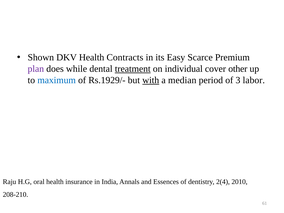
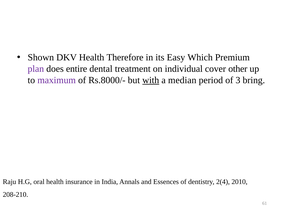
Contracts: Contracts -> Therefore
Scarce: Scarce -> Which
while: while -> entire
treatment underline: present -> none
maximum colour: blue -> purple
Rs.1929/-: Rs.1929/- -> Rs.8000/-
labor: labor -> bring
